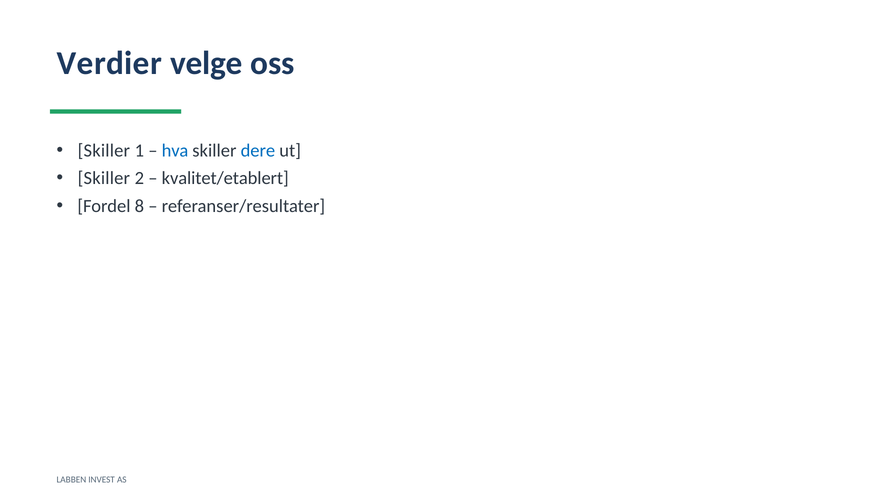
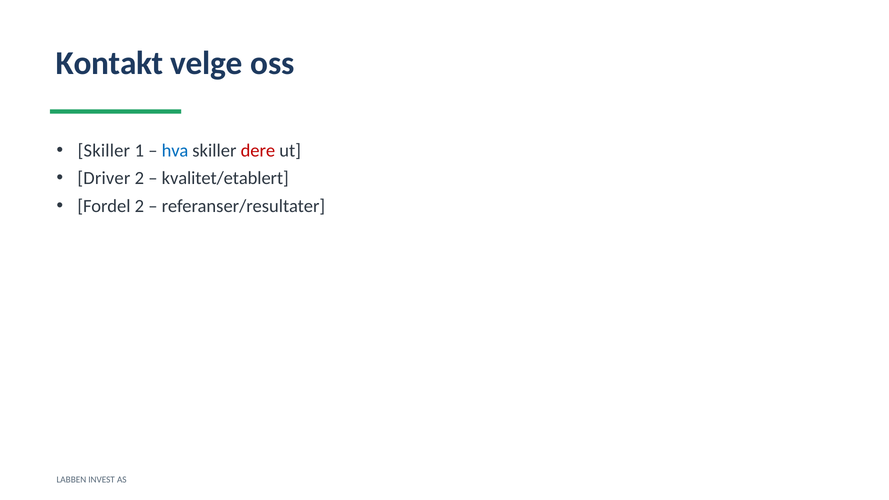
Verdier: Verdier -> Kontakt
dere colour: blue -> red
Skiller at (104, 178): Skiller -> Driver
Fordel 8: 8 -> 2
